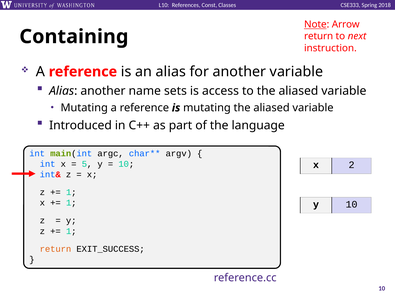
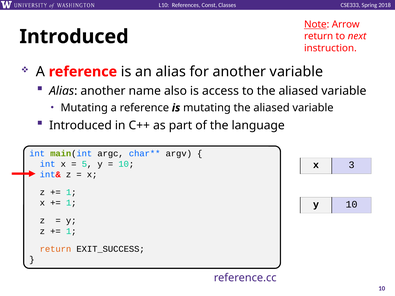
Containing at (74, 37): Containing -> Introduced
sets: sets -> also
2: 2 -> 3
